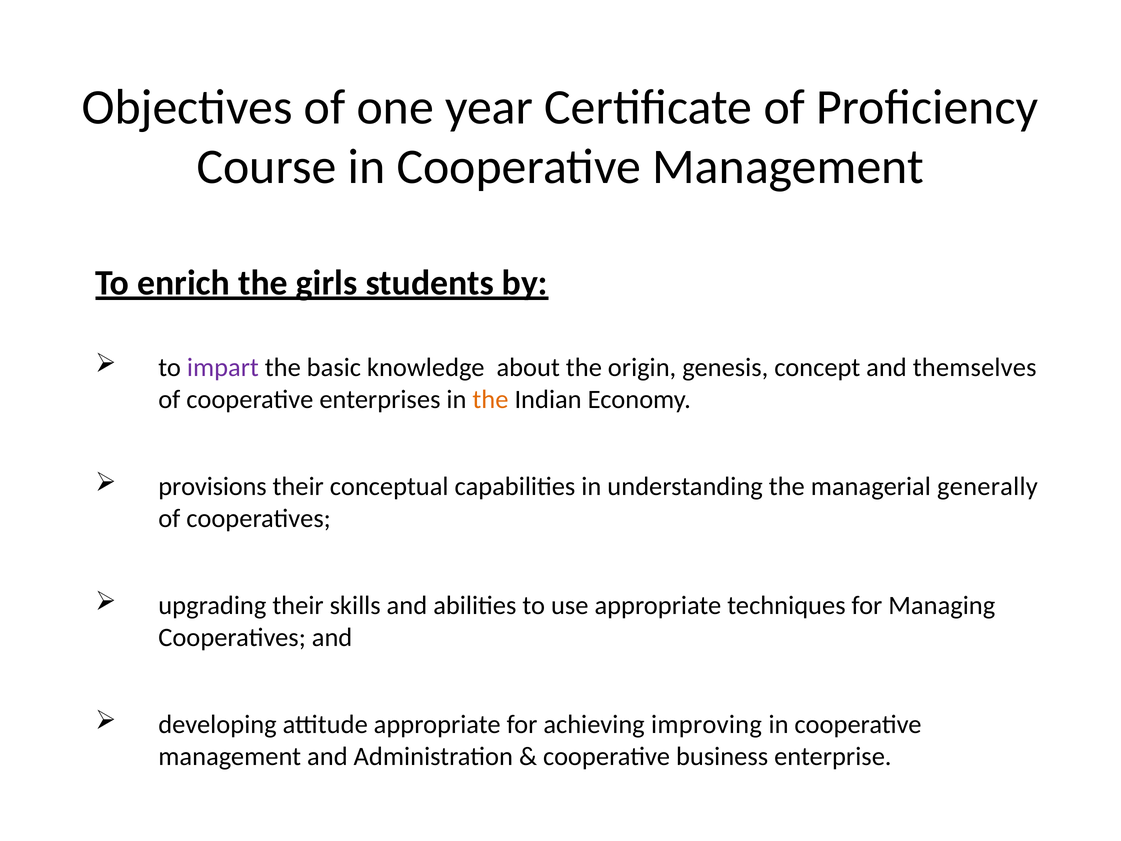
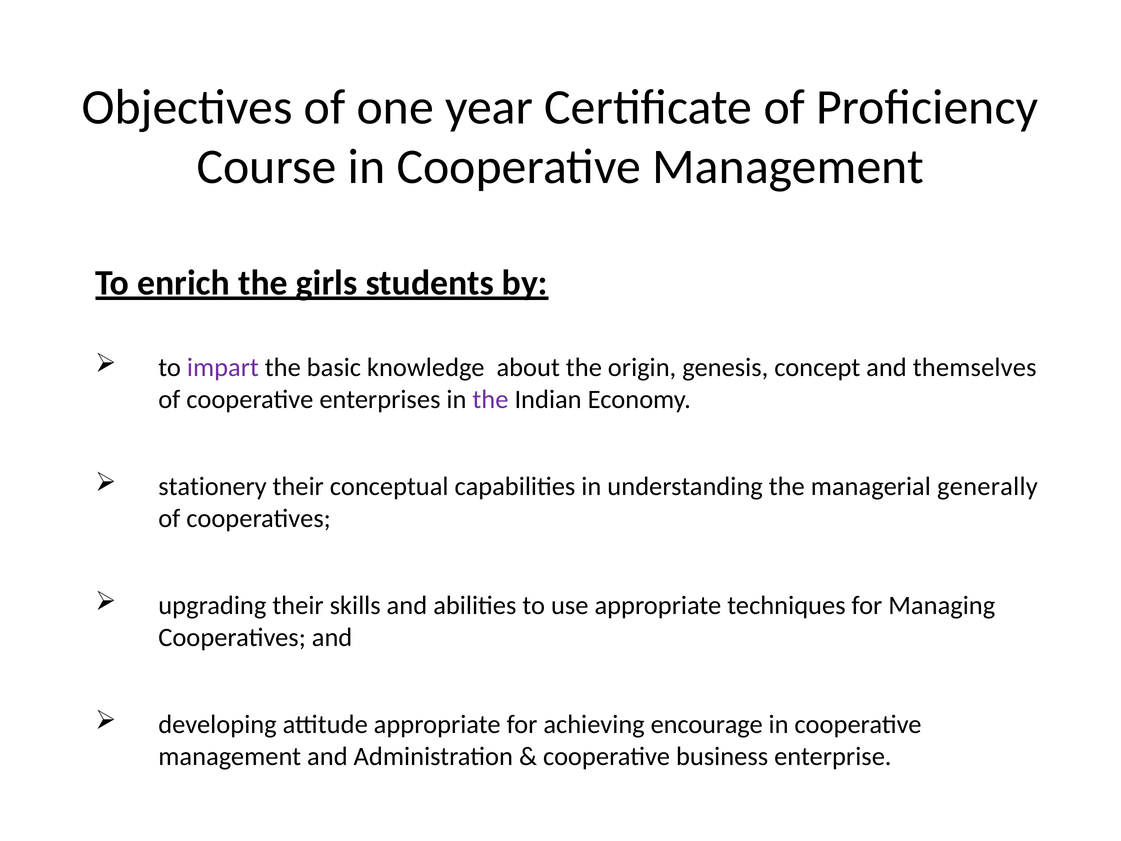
the at (490, 399) colour: orange -> purple
provisions: provisions -> stationery
improving: improving -> encourage
